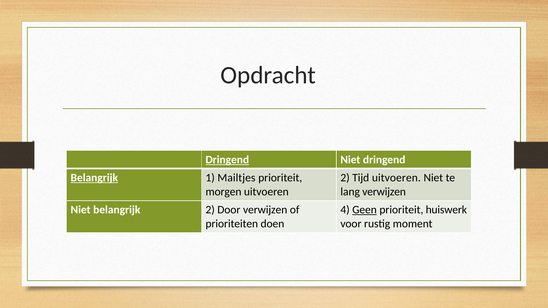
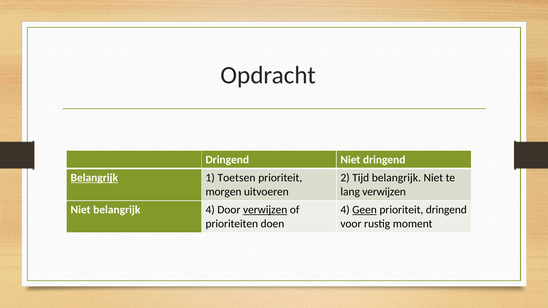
Dringend at (227, 160) underline: present -> none
Mailtjes: Mailtjes -> Toetsen
Tijd uitvoeren: uitvoeren -> belangrijk
belangrijk 2: 2 -> 4
verwijzen at (265, 210) underline: none -> present
prioriteit huiswerk: huiswerk -> dringend
